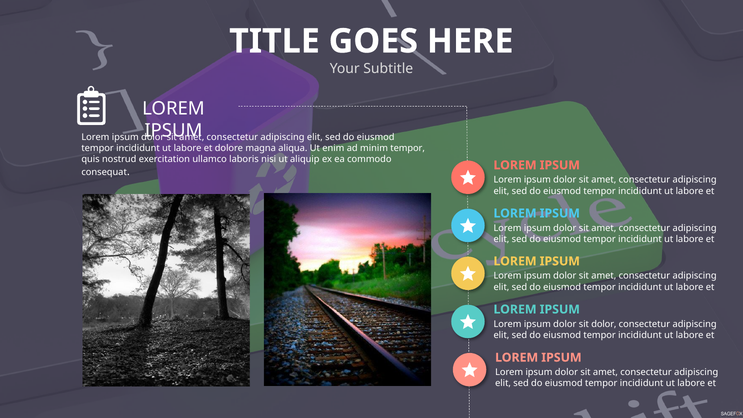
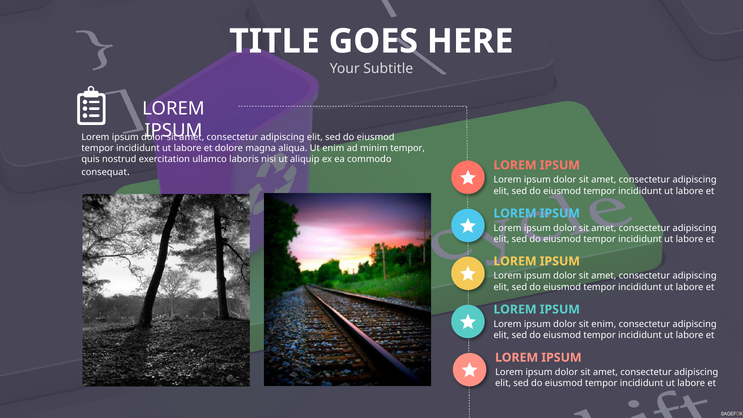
sit dolor: dolor -> enim
